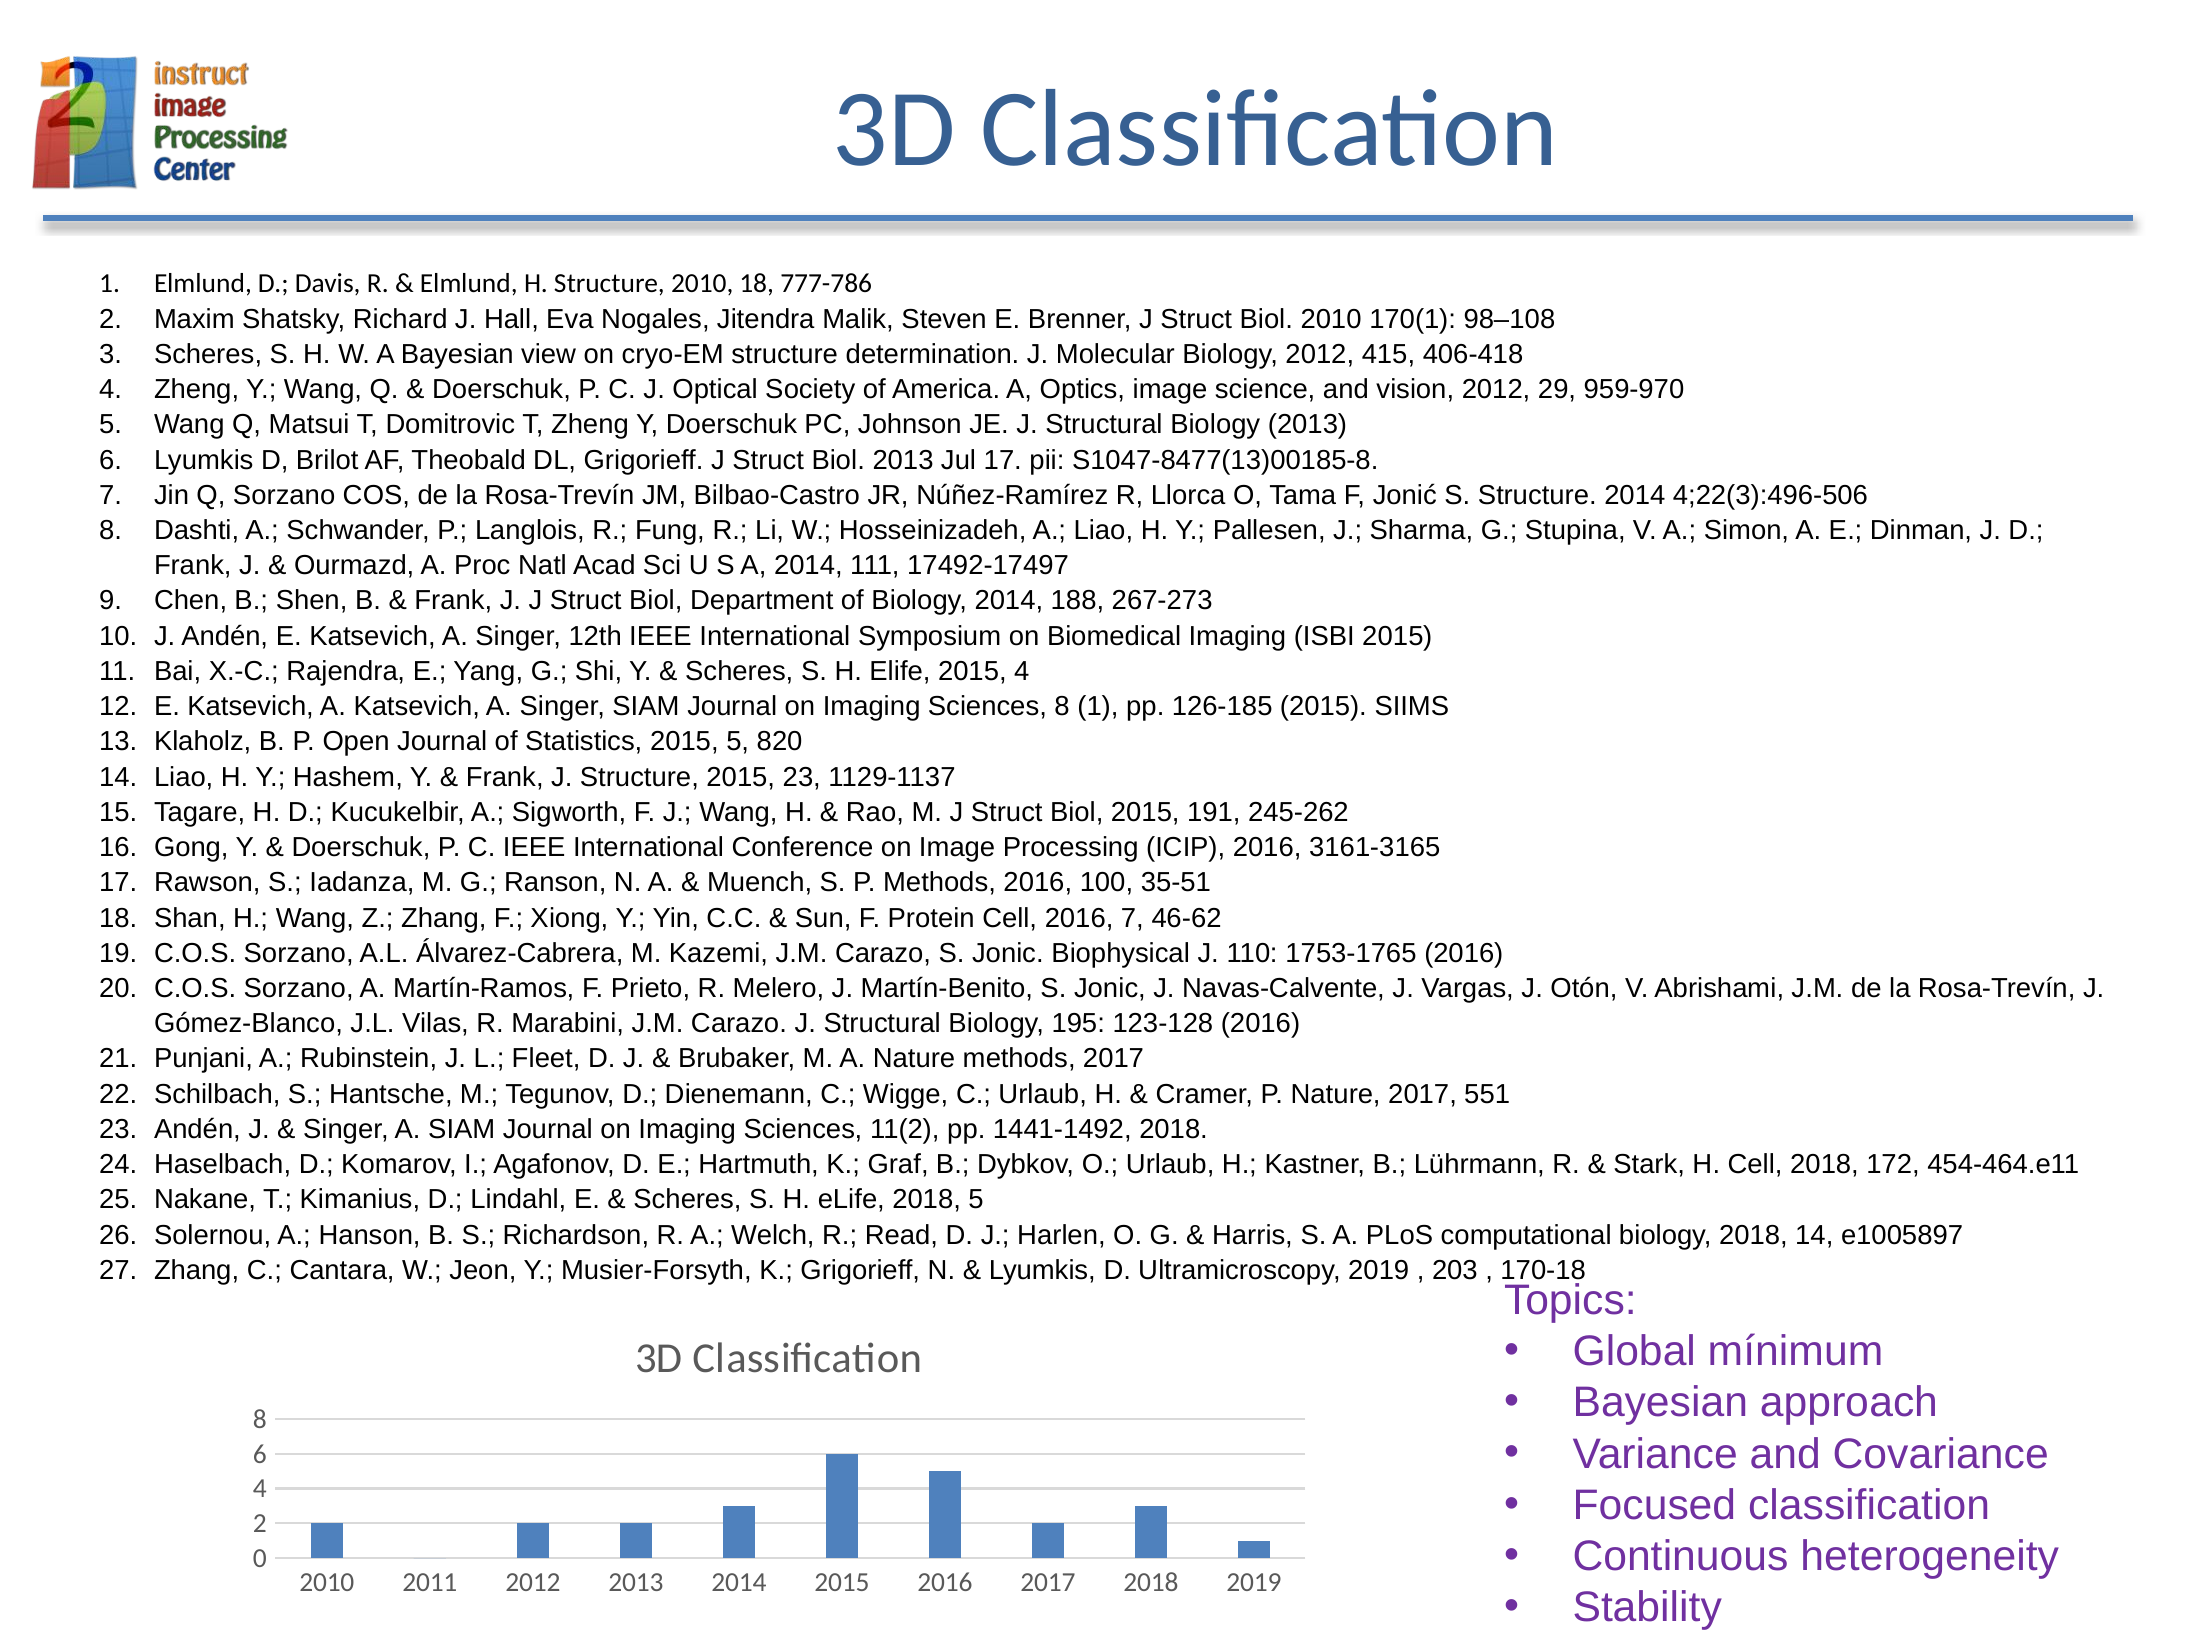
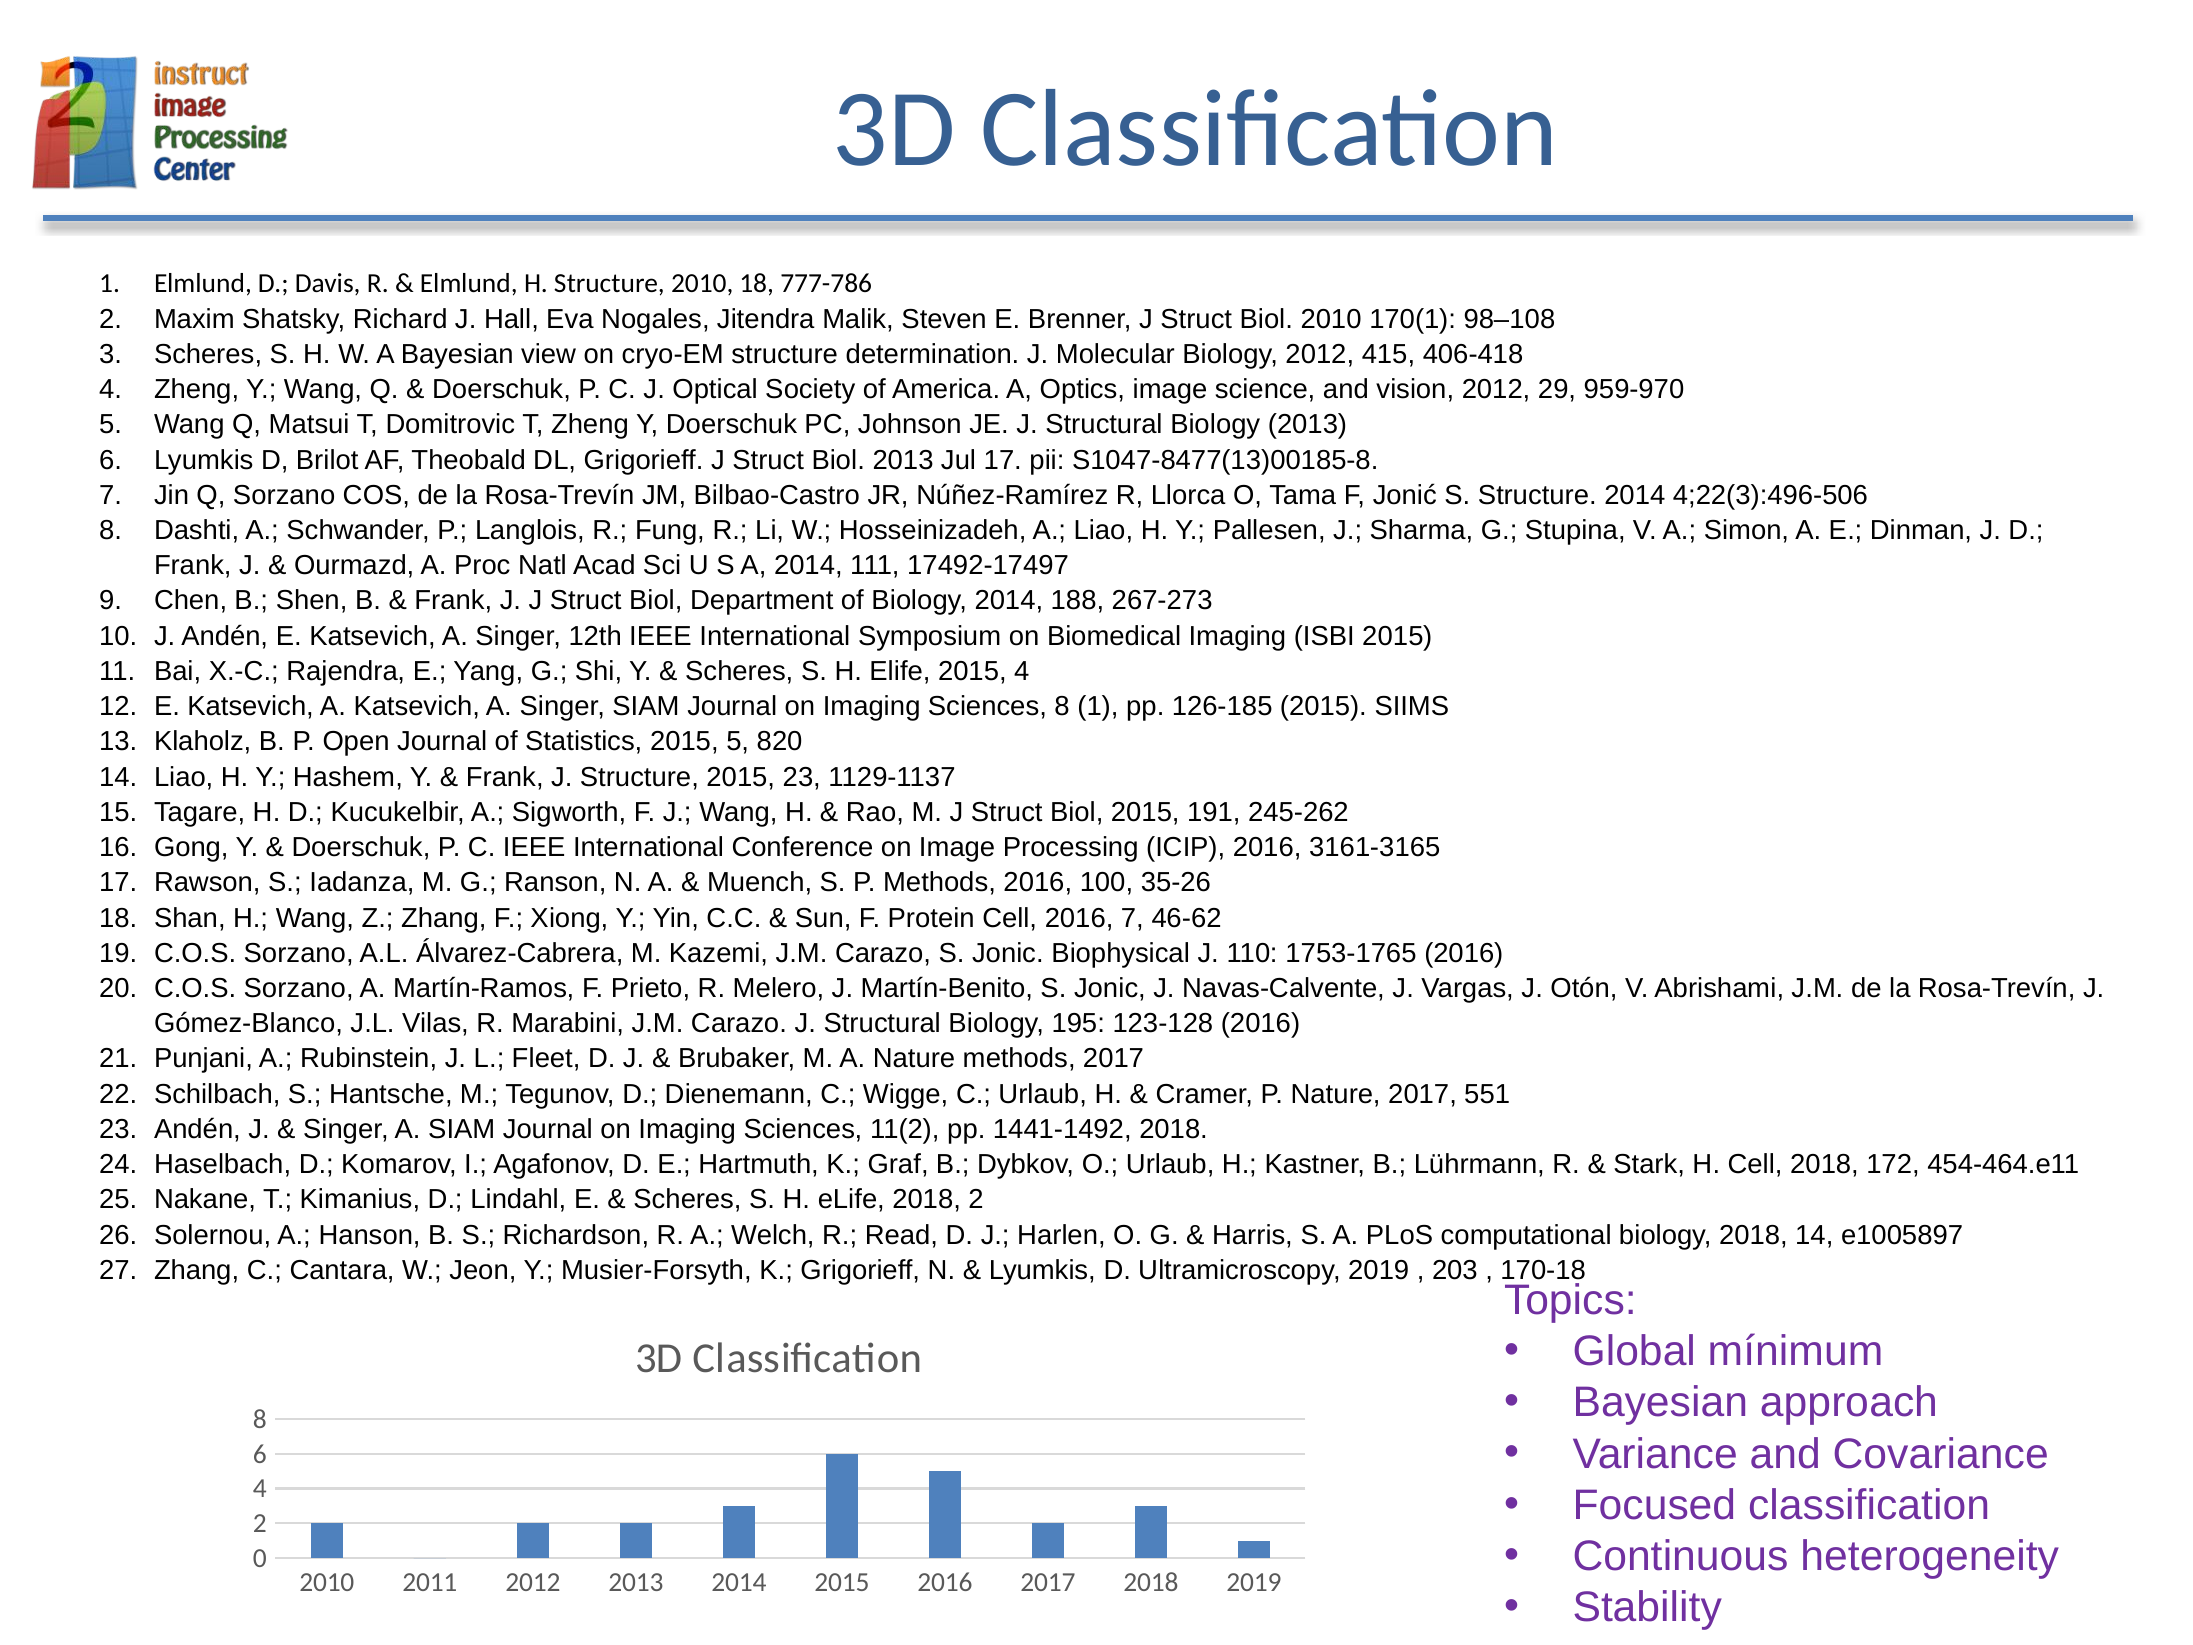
35-51: 35-51 -> 35-26
2018 5: 5 -> 2
